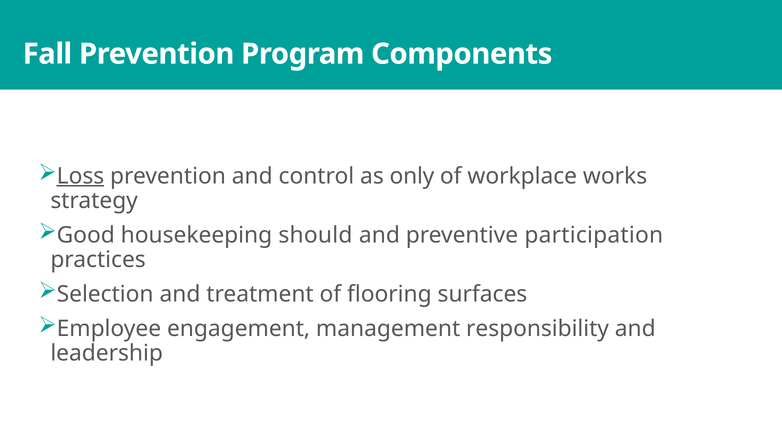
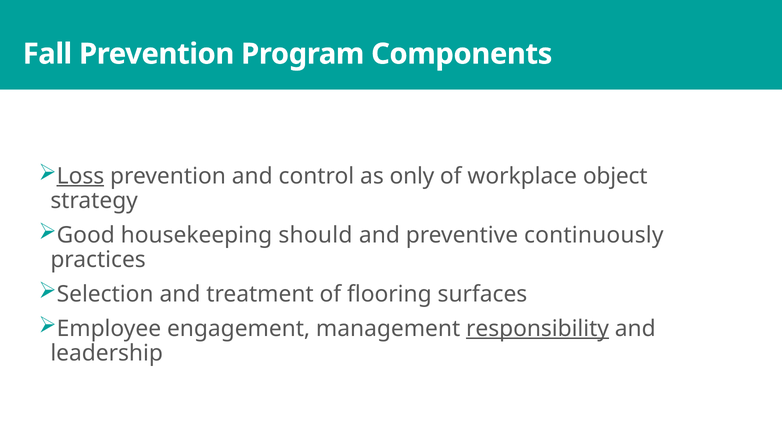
works: works -> object
participation: participation -> continuously
responsibility underline: none -> present
